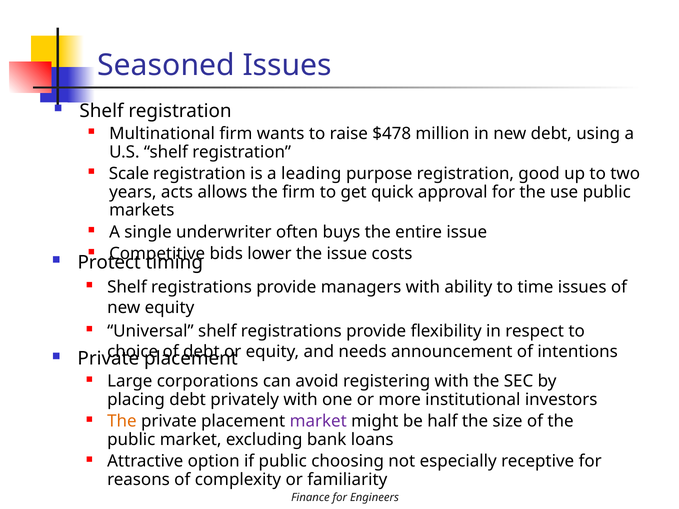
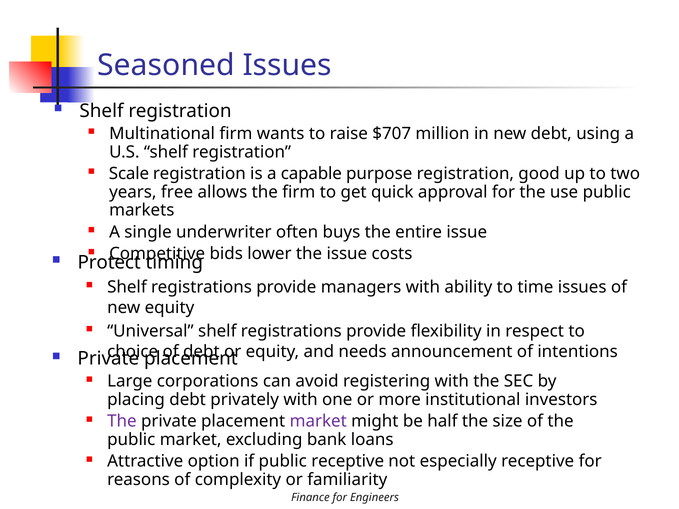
$478: $478 -> $707
leading: leading -> capable
acts: acts -> free
The at (122, 421) colour: orange -> purple
public choosing: choosing -> receptive
